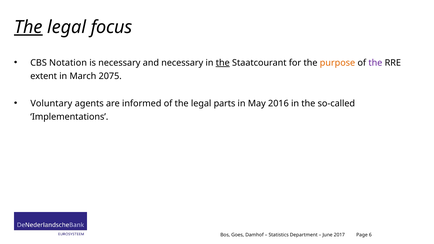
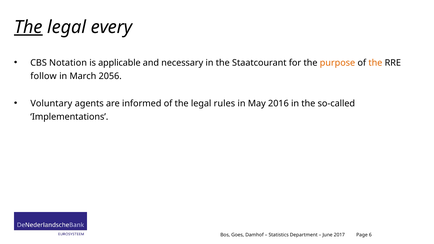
focus: focus -> every
is necessary: necessary -> applicable
the at (223, 63) underline: present -> none
the at (375, 63) colour: purple -> orange
extent: extent -> follow
2075: 2075 -> 2056
parts: parts -> rules
